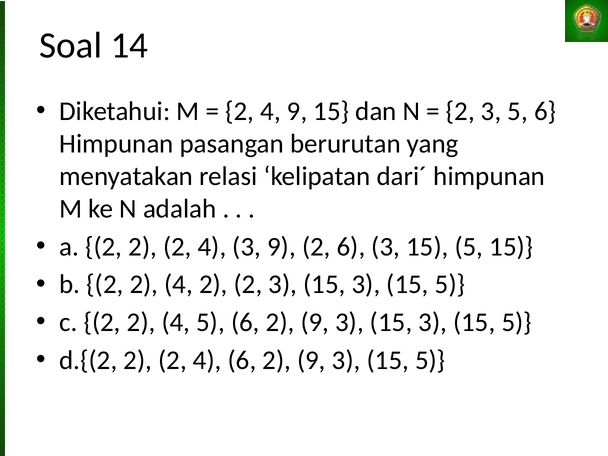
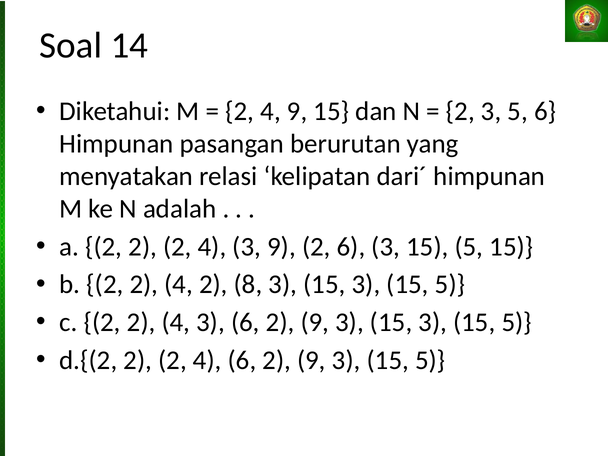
4 2 2: 2 -> 8
5 at (211, 322): 5 -> 3
